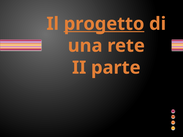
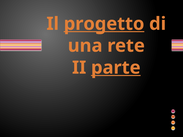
parte underline: none -> present
